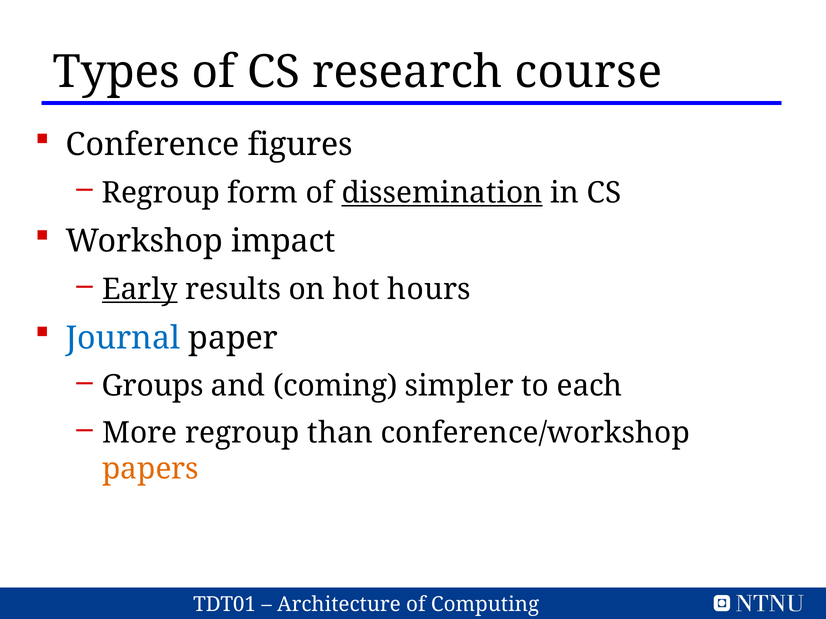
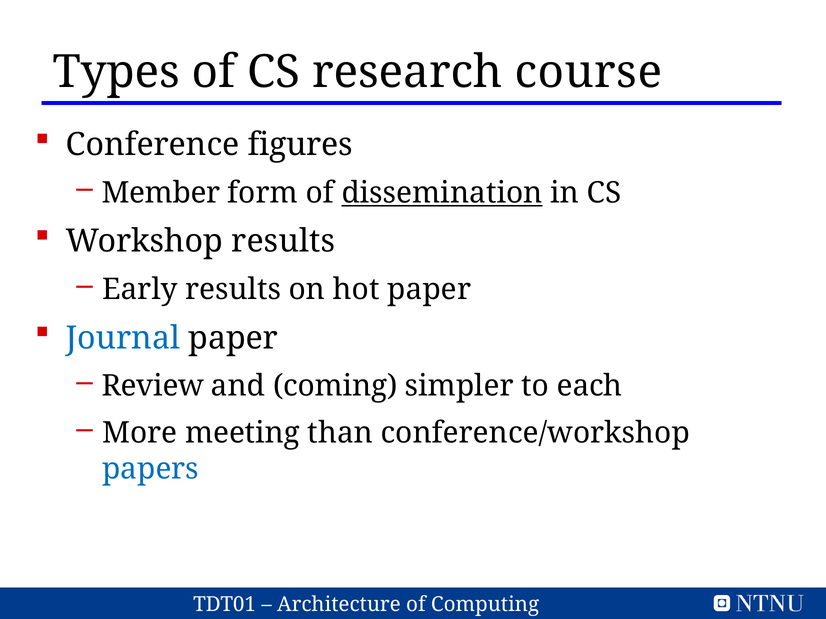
Regroup at (161, 193): Regroup -> Member
Workshop impact: impact -> results
Early underline: present -> none
hot hours: hours -> paper
Groups: Groups -> Review
More regroup: regroup -> meeting
papers colour: orange -> blue
